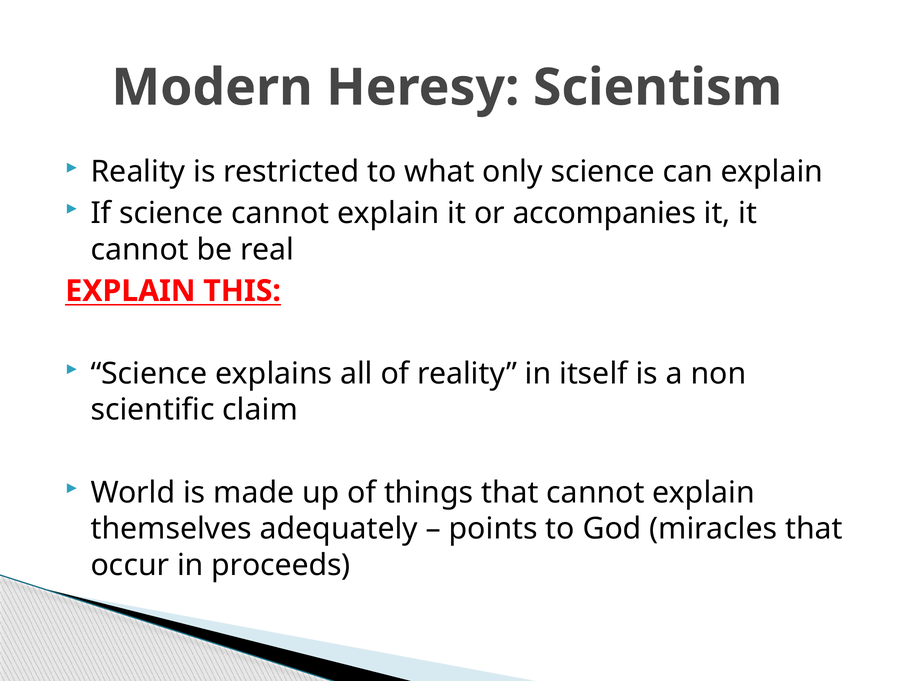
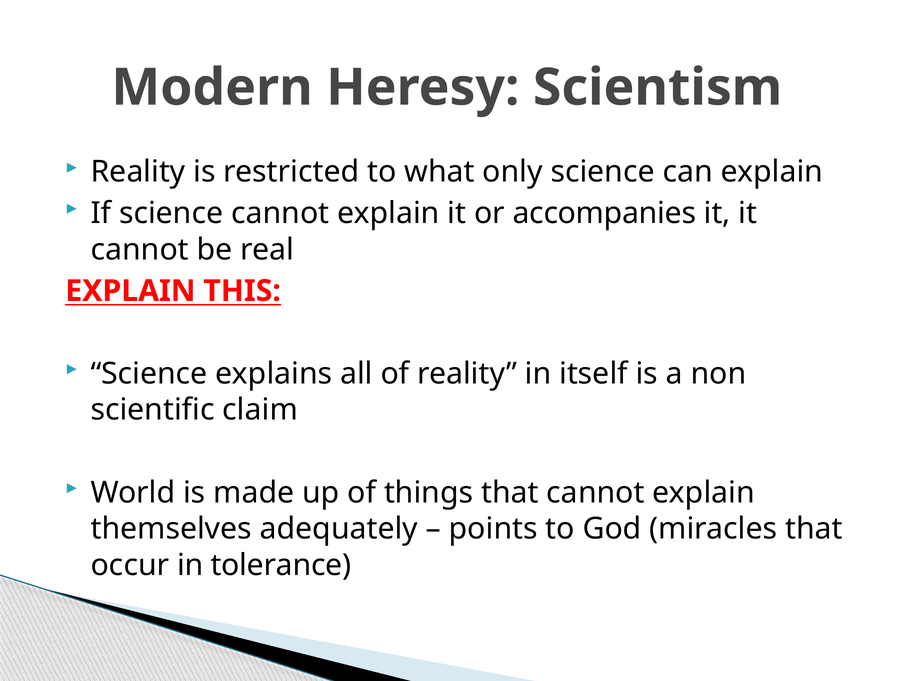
proceeds: proceeds -> tolerance
